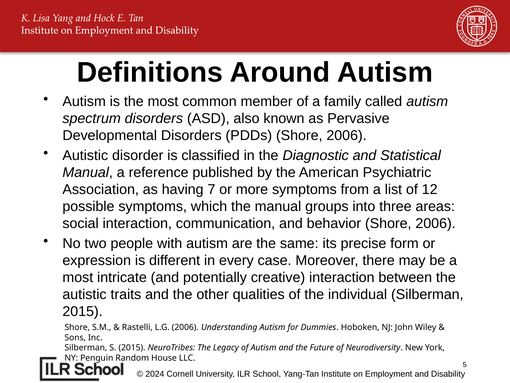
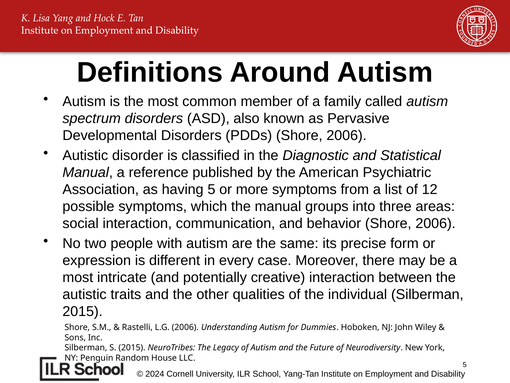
having 7: 7 -> 5
